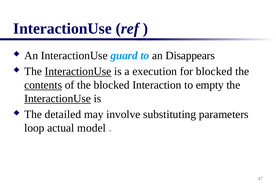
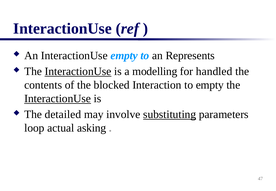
InteractionUse guard: guard -> empty
Disappears: Disappears -> Represents
execution: execution -> modelling
for blocked: blocked -> handled
contents underline: present -> none
substituting underline: none -> present
model: model -> asking
